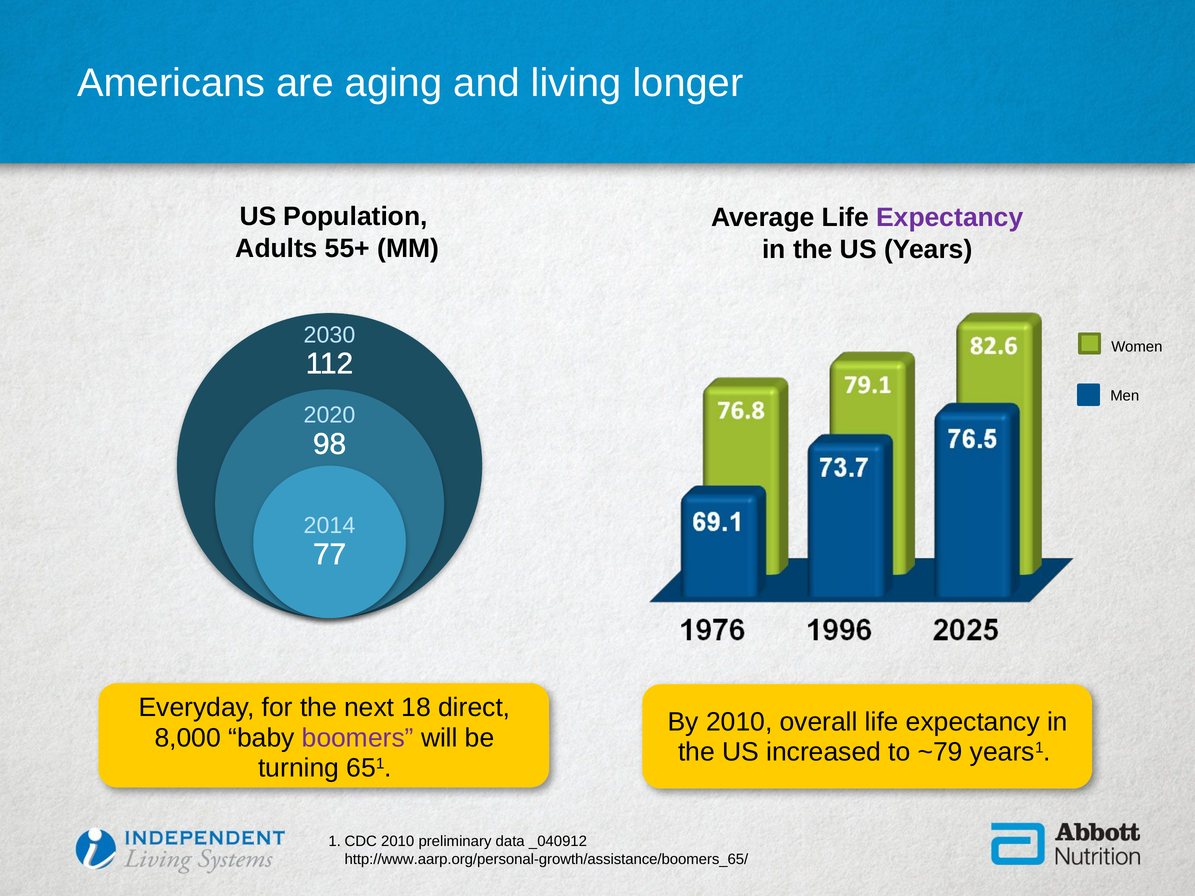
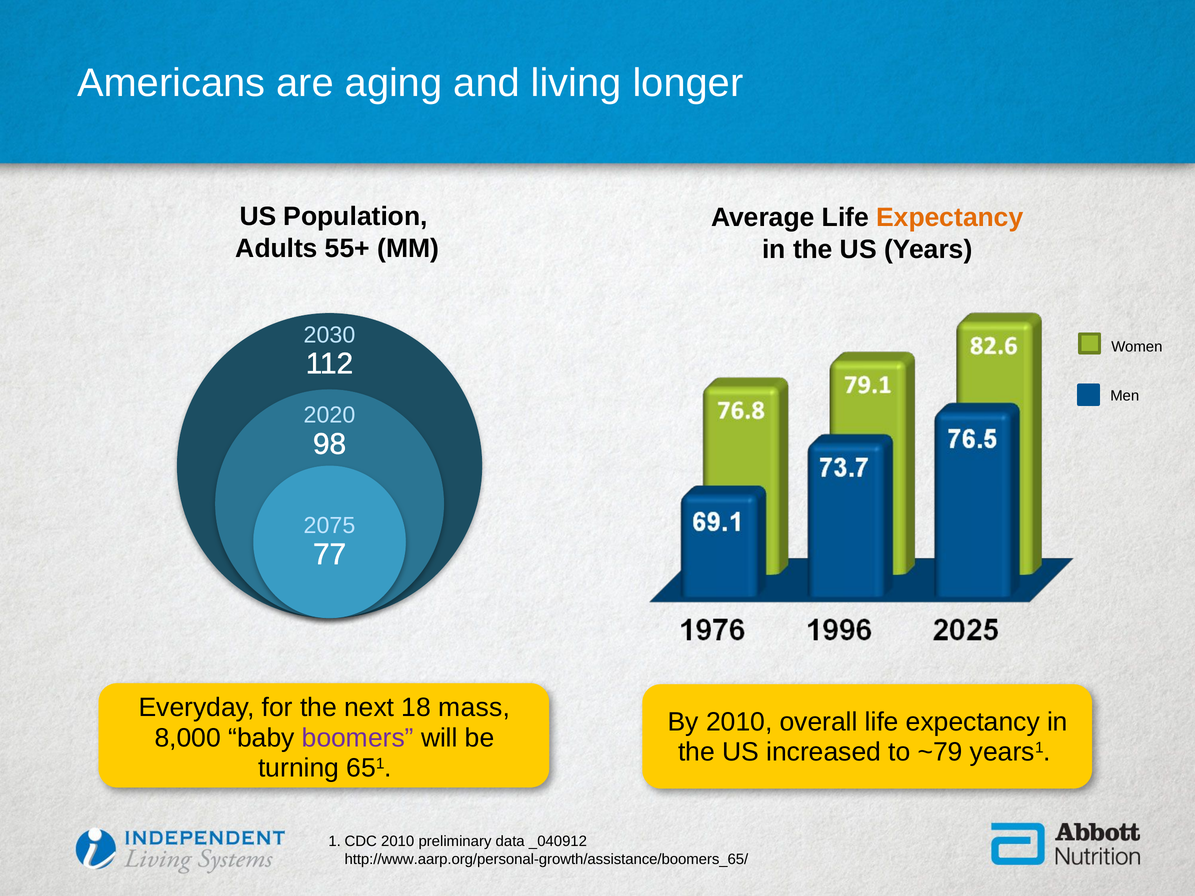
Expectancy at (950, 218) colour: purple -> orange
2014: 2014 -> 2075
direct: direct -> mass
